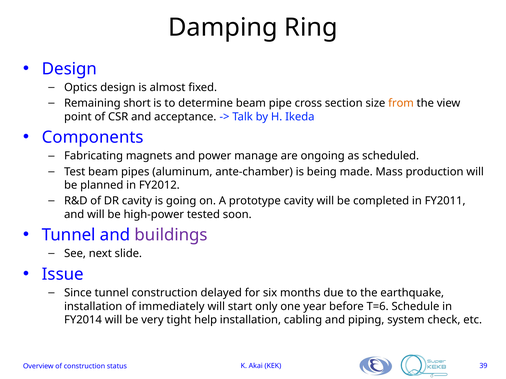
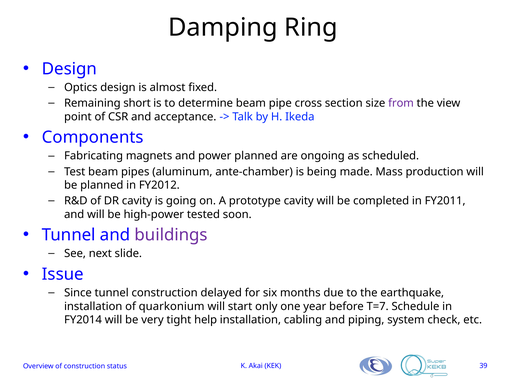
from colour: orange -> purple
power manage: manage -> planned
immediately: immediately -> quarkonium
T=6: T=6 -> T=7
